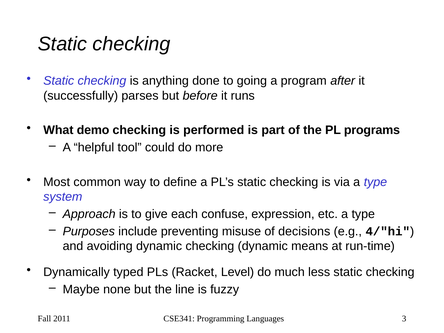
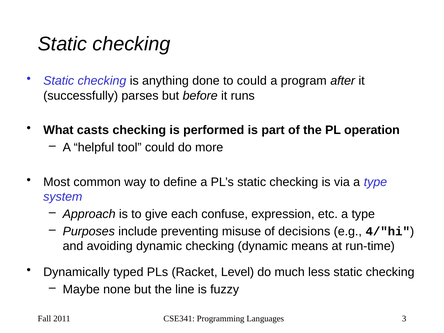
to going: going -> could
demo: demo -> casts
programs: programs -> operation
